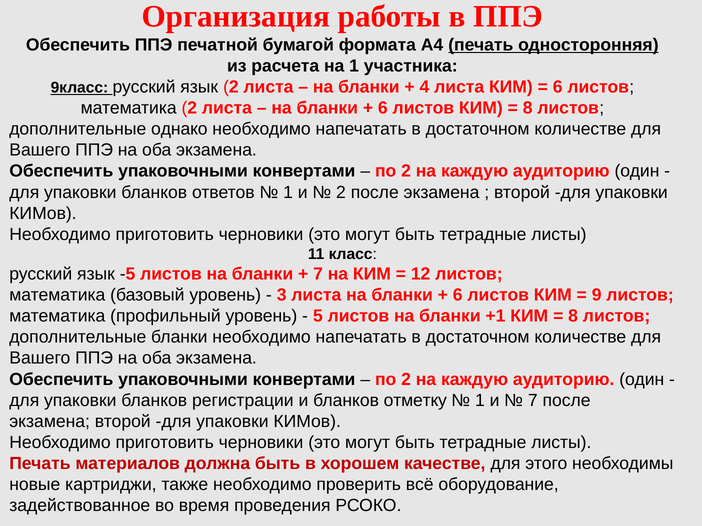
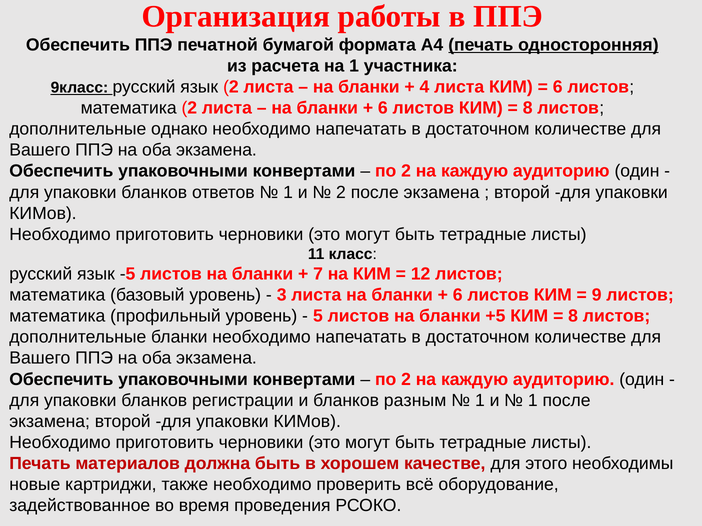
+1: +1 -> +5
отметку: отметку -> разным
7 at (533, 401): 7 -> 1
